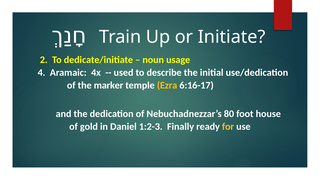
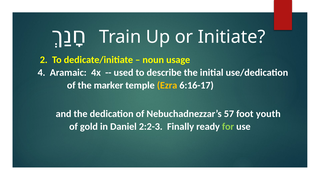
80: 80 -> 57
house: house -> youth
1:2-3: 1:2-3 -> 2:2-3
for colour: yellow -> light green
